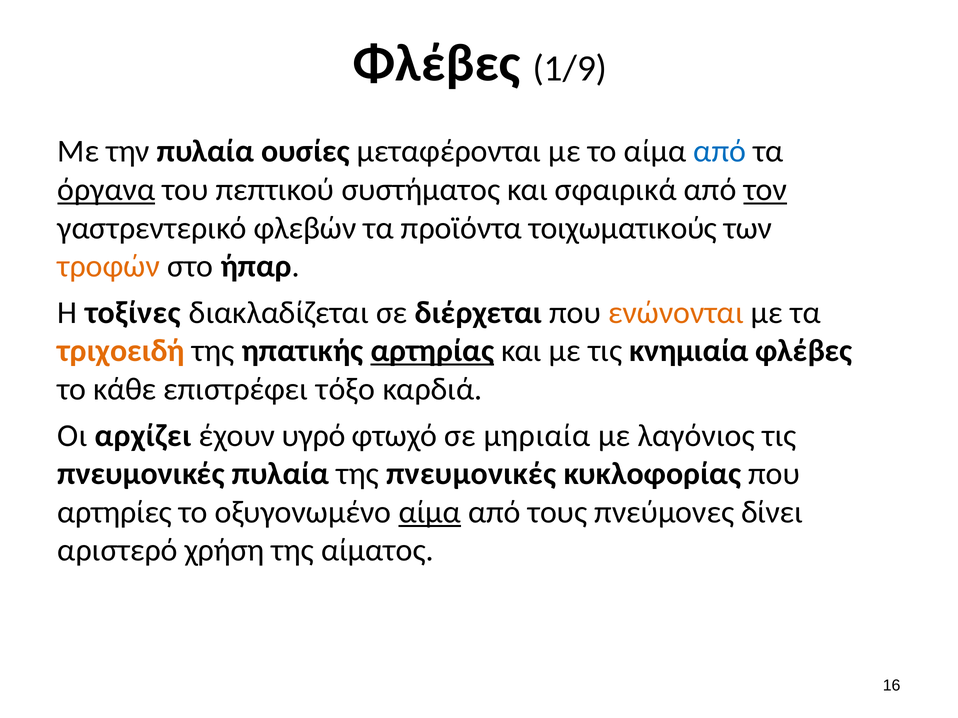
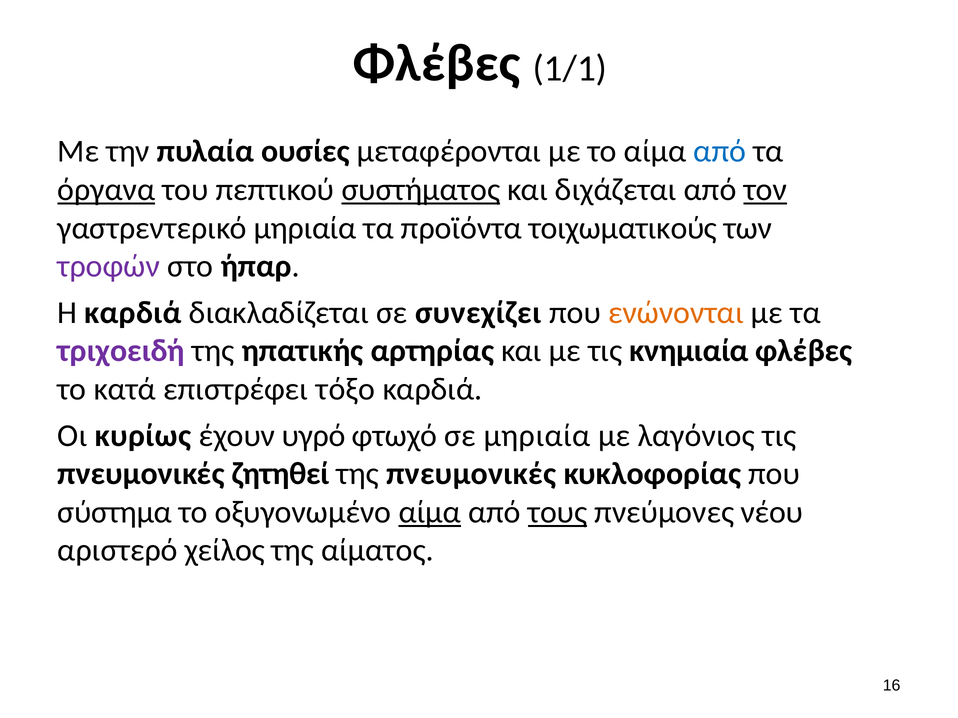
1/9: 1/9 -> 1/1
συστήματος underline: none -> present
σφαιρικά: σφαιρικά -> διχάζεται
γαστρεντερικό φλεβών: φλεβών -> μηριαία
τροφών colour: orange -> purple
Η τοξίνες: τοξίνες -> καρδιά
διέρχεται: διέρχεται -> συνεχίζει
τριχοειδή colour: orange -> purple
αρτηρίας underline: present -> none
κάθε: κάθε -> κατά
αρχίζει: αρχίζει -> κυρίως
πνευμονικές πυλαία: πυλαία -> ζητηθεί
αρτηρίες: αρτηρίες -> σύστημα
τους underline: none -> present
δίνει: δίνει -> νέου
χρήση: χρήση -> χείλος
